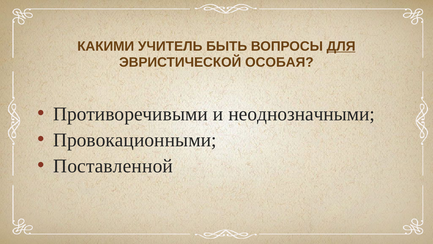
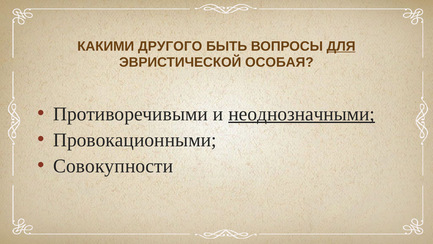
УЧИТЕЛЬ: УЧИТЕЛЬ -> ДРУГОГО
неоднозначными underline: none -> present
Поставленной: Поставленной -> Совокупности
